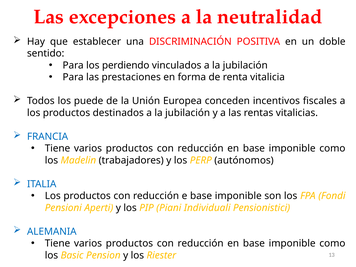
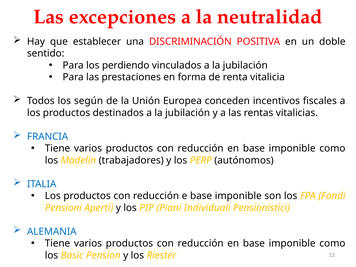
puede: puede -> según
